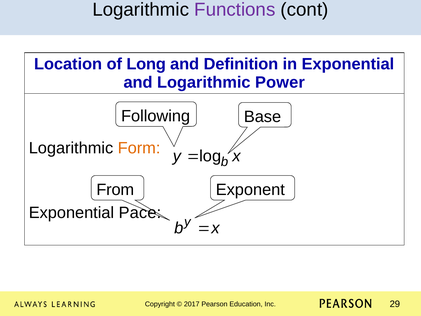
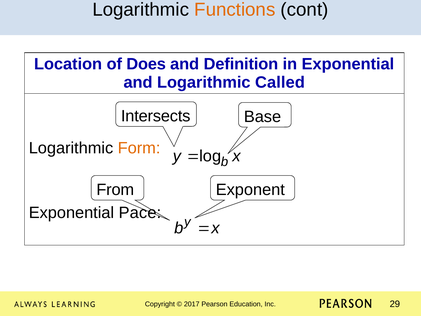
Functions colour: purple -> orange
Long: Long -> Does
Power: Power -> Called
Following: Following -> Intersects
